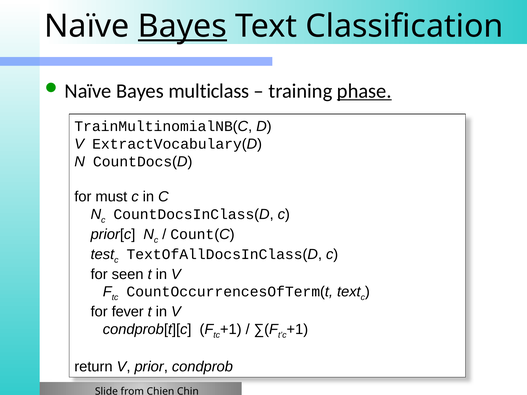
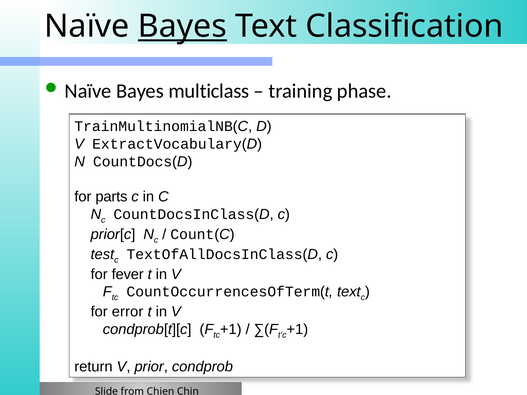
phase underline: present -> none
must: must -> parts
seen: seen -> fever
fever: fever -> error
